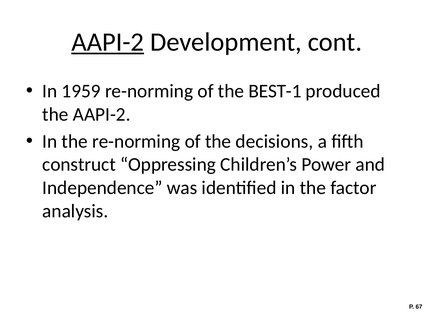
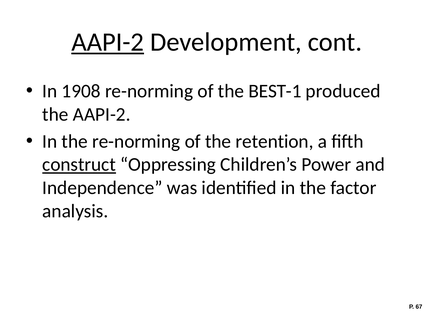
1959: 1959 -> 1908
decisions: decisions -> retention
construct underline: none -> present
